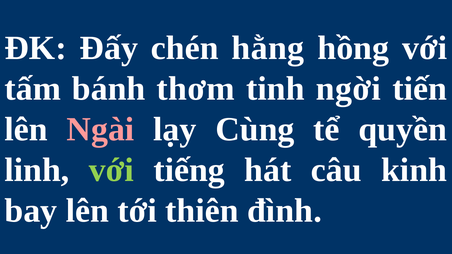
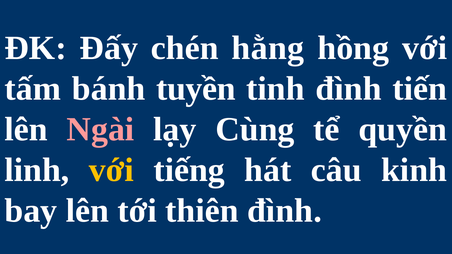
thơm: thơm -> tuyền
tinh ngời: ngời -> đình
với at (111, 170) colour: light green -> yellow
